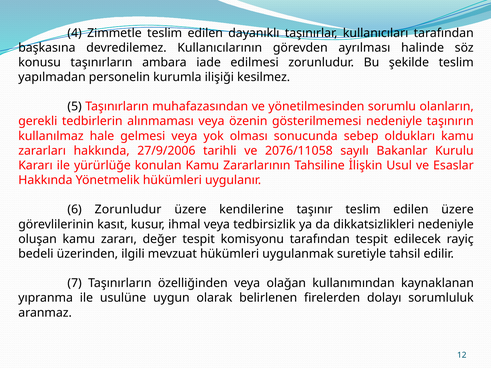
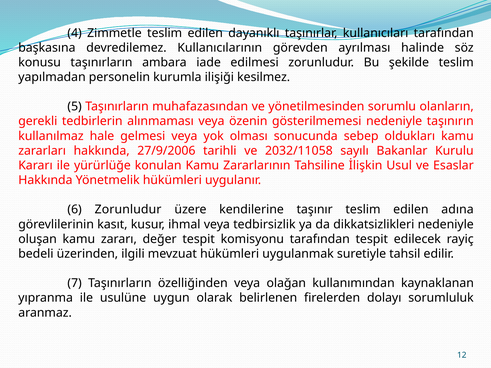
2076/11058: 2076/11058 -> 2032/11058
edilen üzere: üzere -> adına
